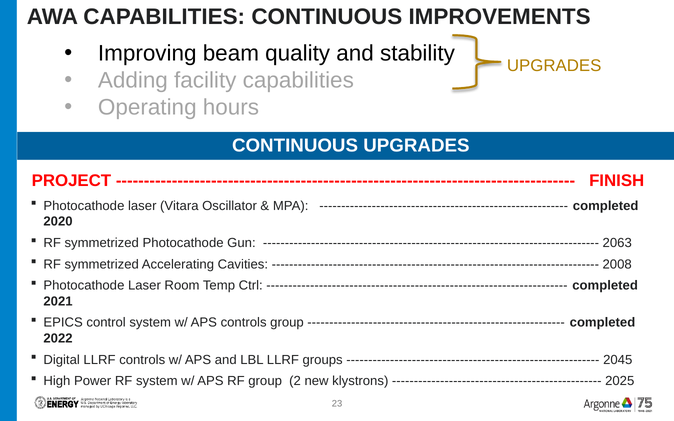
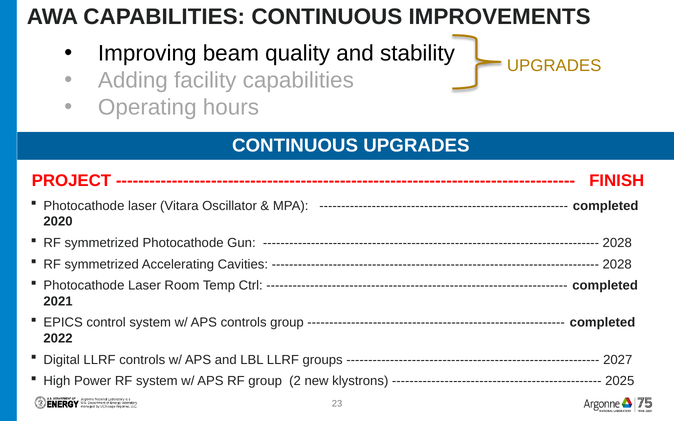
2063 at (617, 243): 2063 -> 2028
2008 at (617, 264): 2008 -> 2028
2045: 2045 -> 2027
